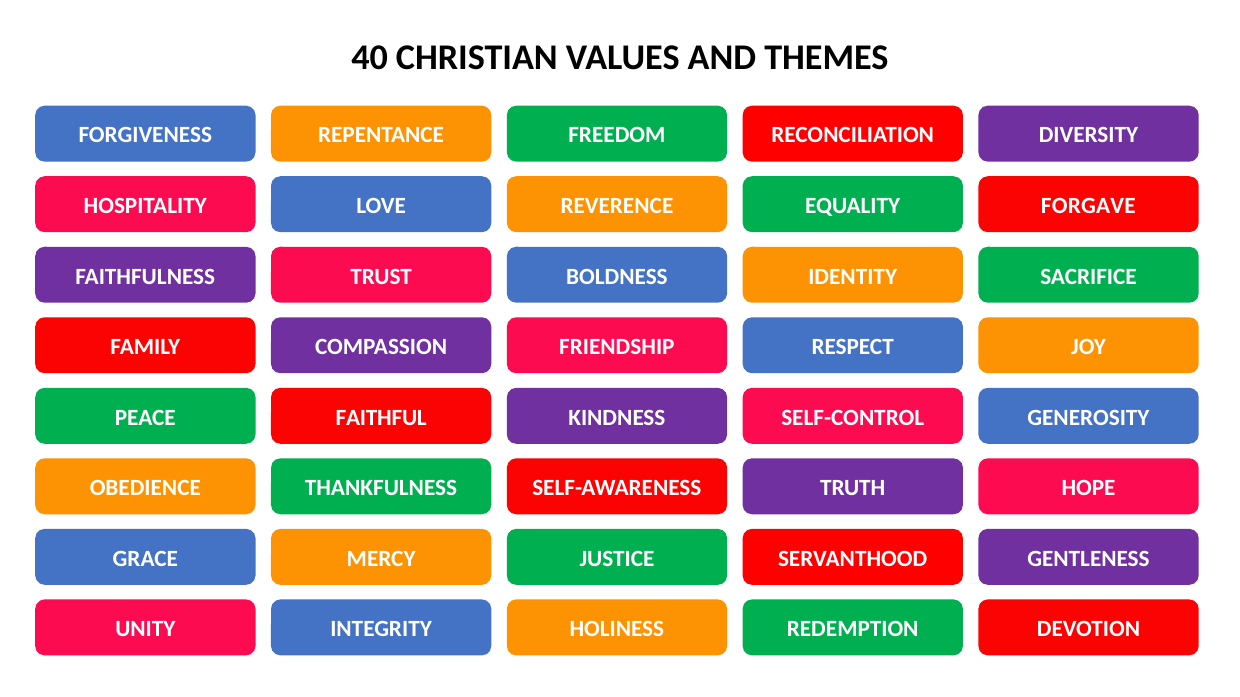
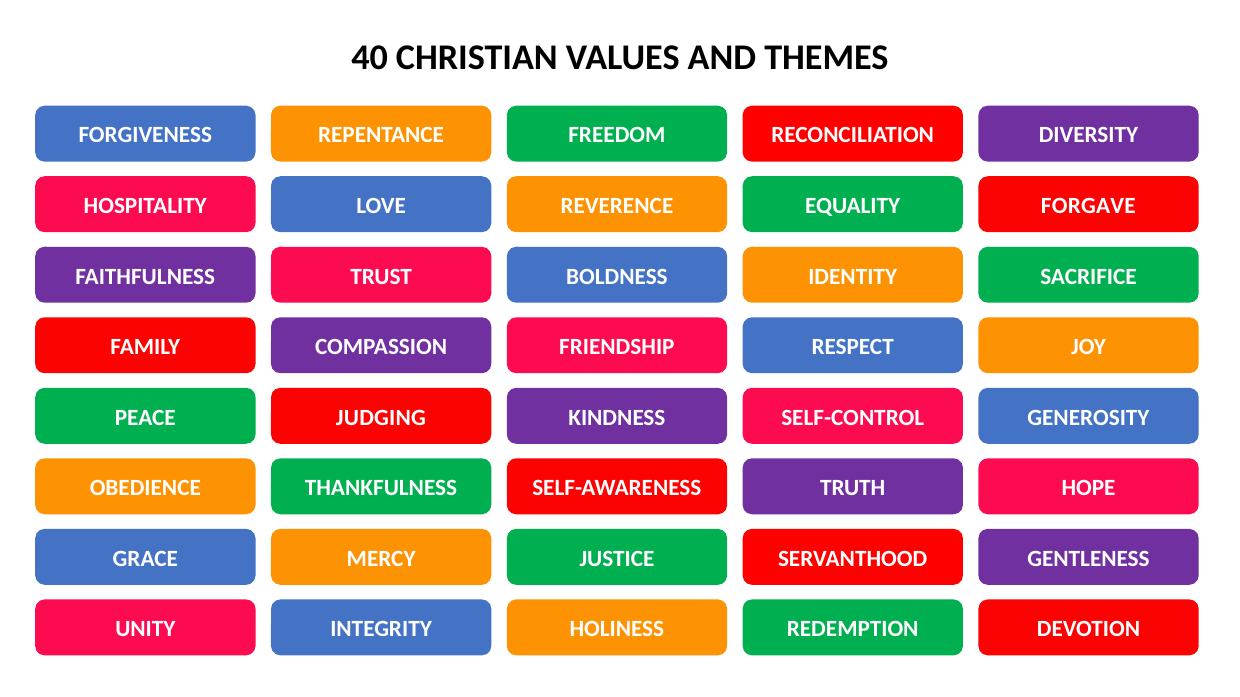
FAITHFUL: FAITHFUL -> JUDGING
